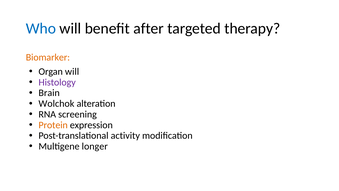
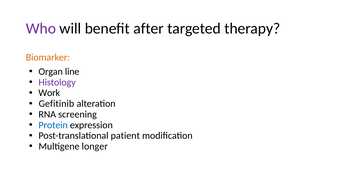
Who colour: blue -> purple
Organ will: will -> line
Brain: Brain -> Work
Wolchok: Wolchok -> Gefitinib
Protein colour: orange -> blue
activity: activity -> patient
